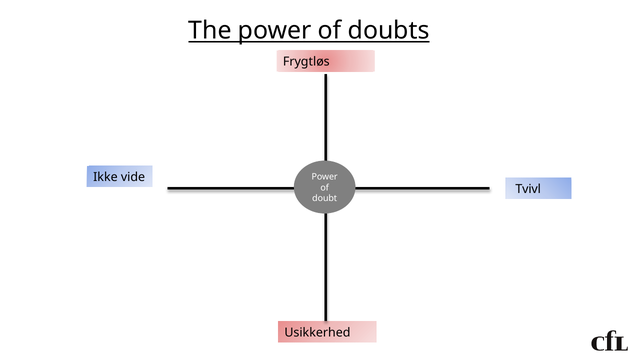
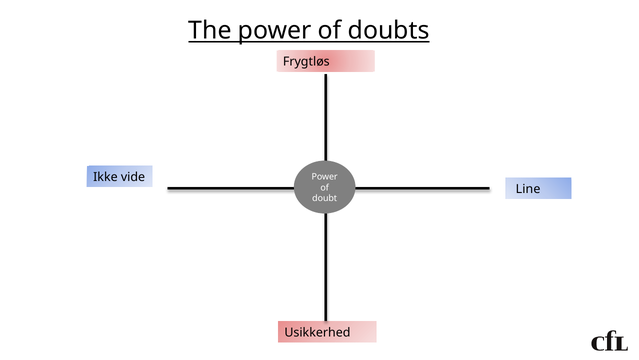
Tvivl: Tvivl -> Line
